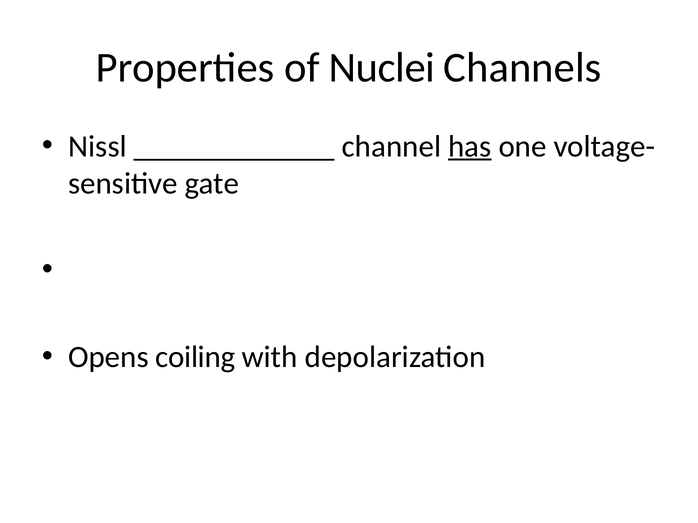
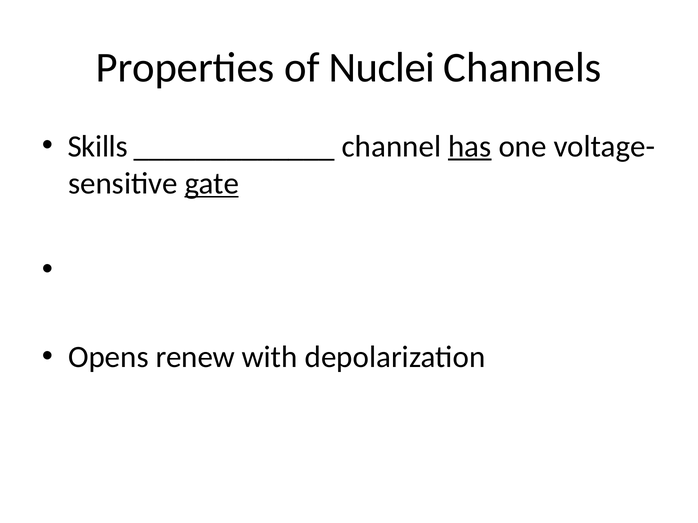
Nissl: Nissl -> Skills
gate underline: none -> present
coiling: coiling -> renew
